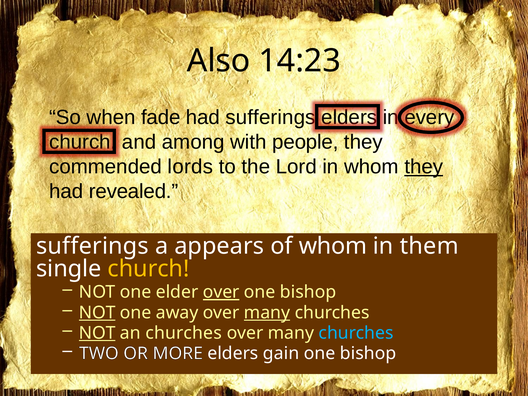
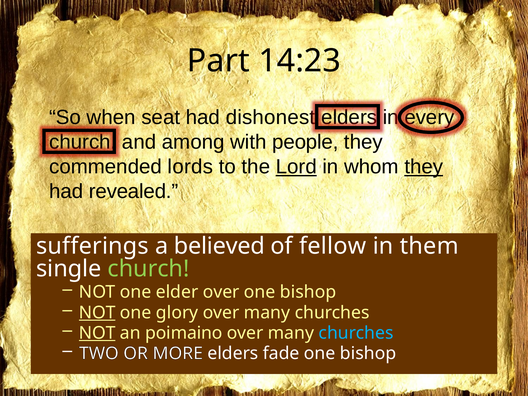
Also: Also -> Part
fade: fade -> seat
had sufferings: sufferings -> dishonest
Lord underline: none -> present
appears: appears -> believed
of whom: whom -> fellow
church at (149, 269) colour: yellow -> light green
over at (221, 292) underline: present -> none
away: away -> glory
many at (267, 313) underline: present -> none
an churches: churches -> poimaino
gain: gain -> fade
